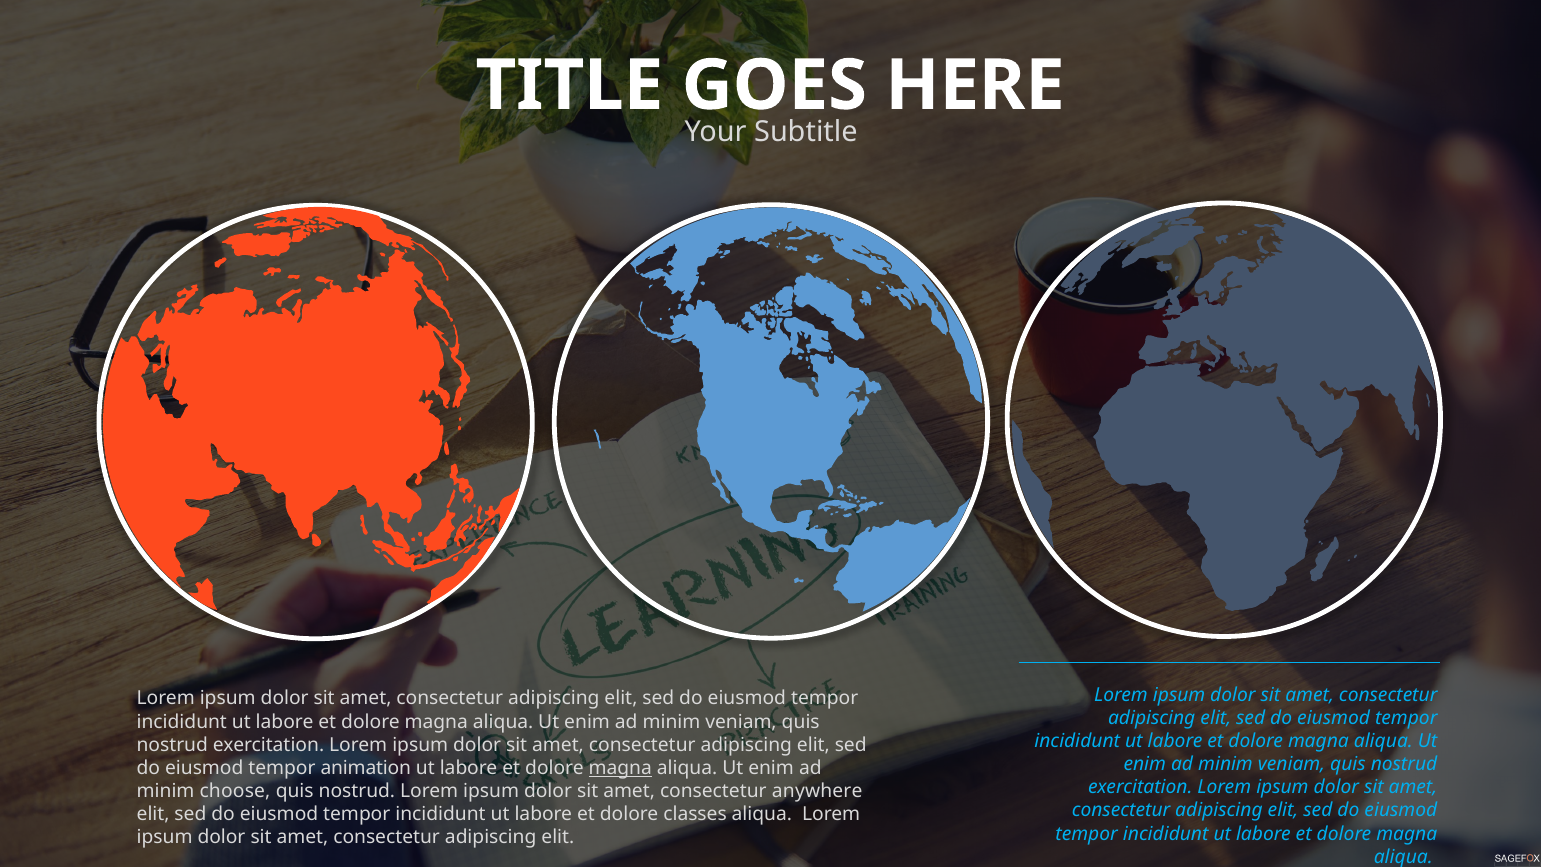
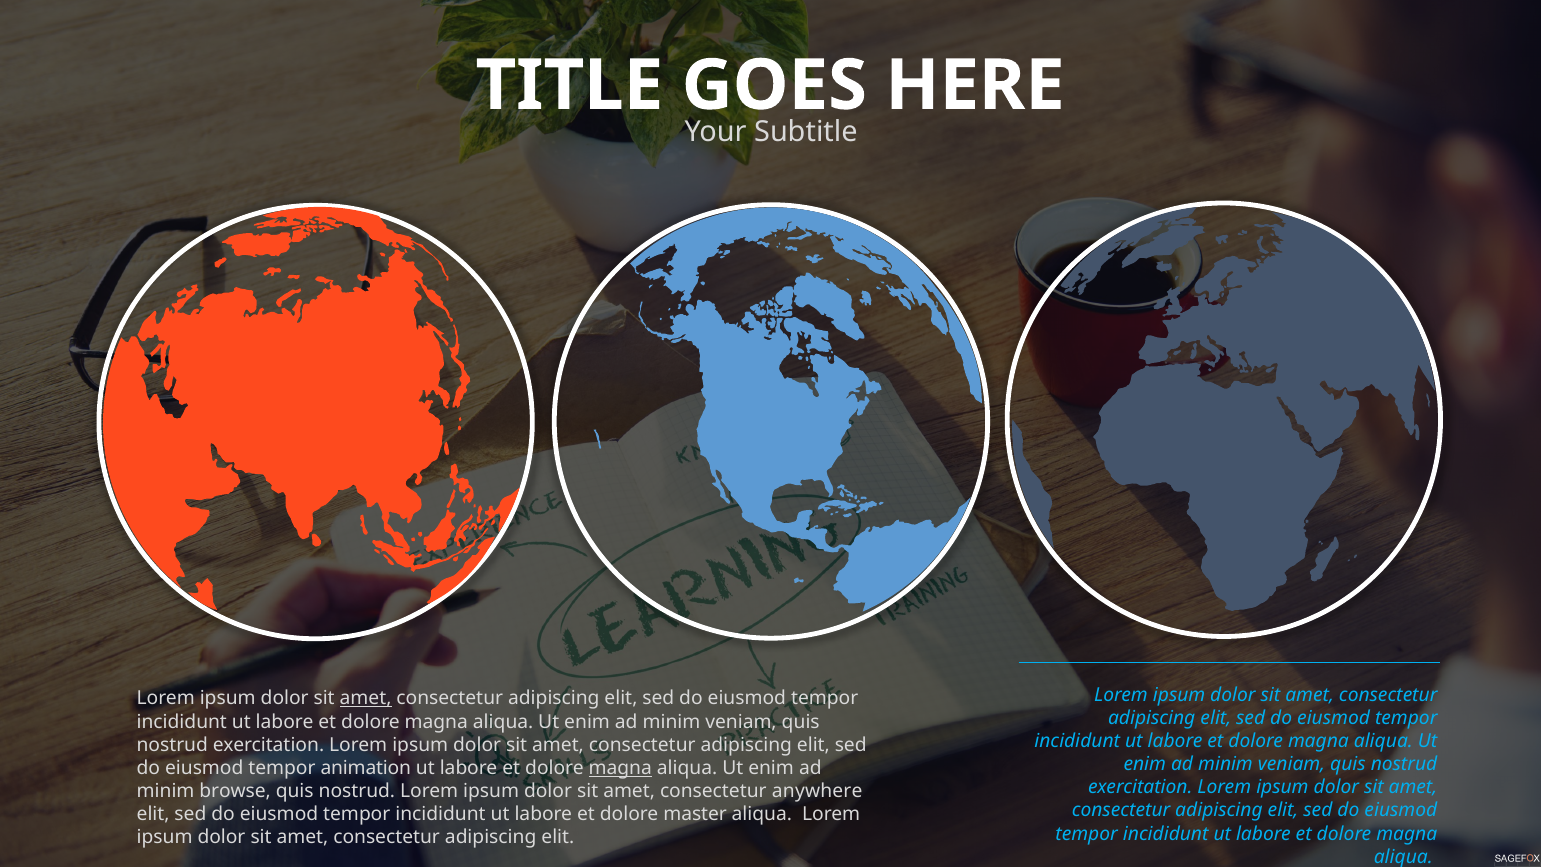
amet at (366, 698) underline: none -> present
choose: choose -> browse
classes: classes -> master
